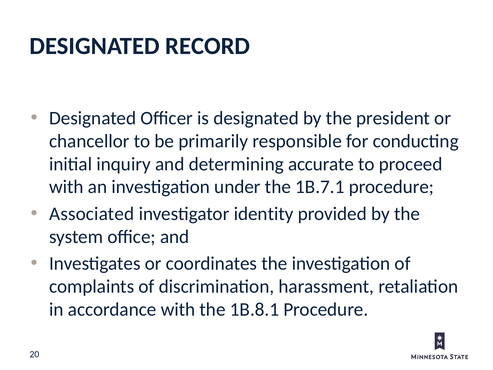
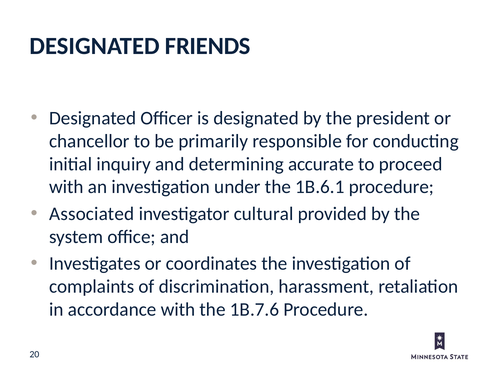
RECORD: RECORD -> FRIENDS
1B.7.1: 1B.7.1 -> 1B.6.1
identity: identity -> cultural
1B.8.1: 1B.8.1 -> 1B.7.6
